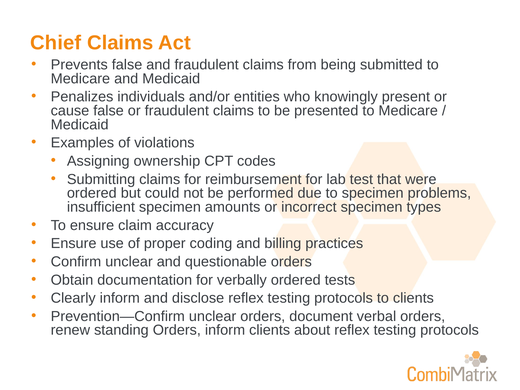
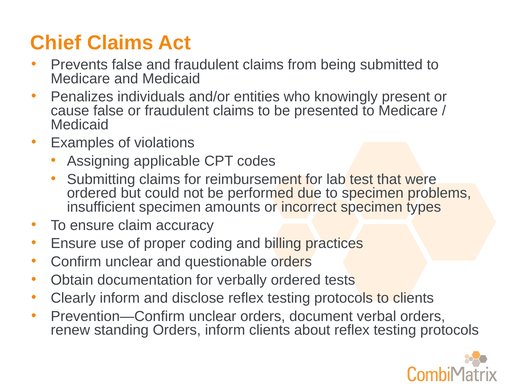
ownership: ownership -> applicable
